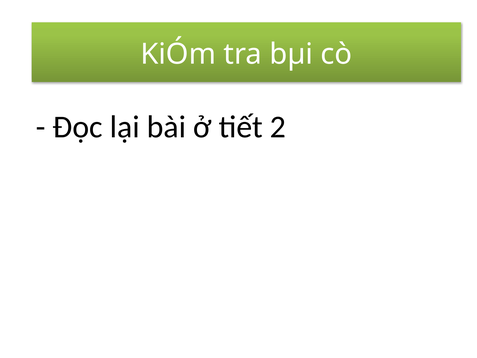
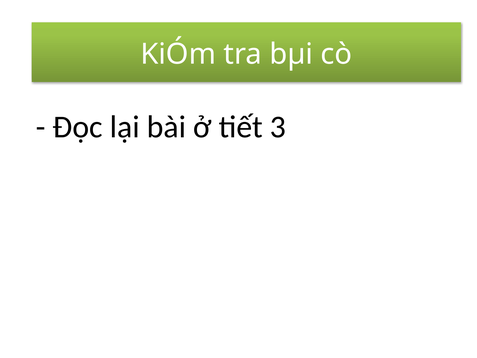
2: 2 -> 3
